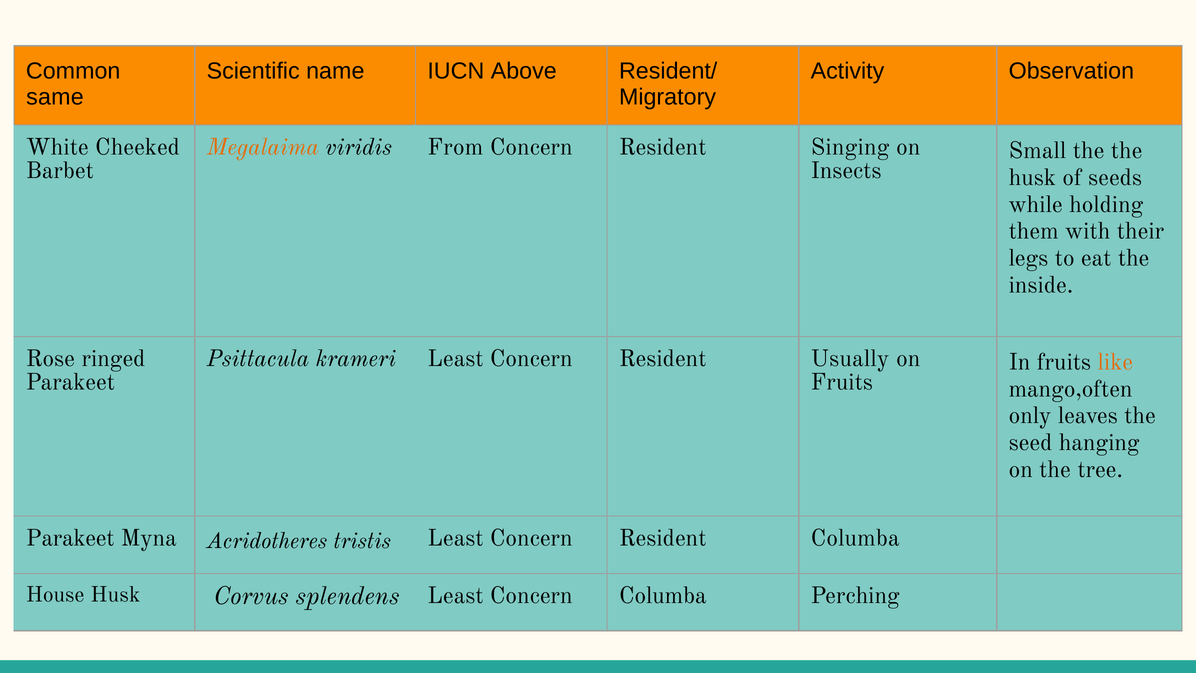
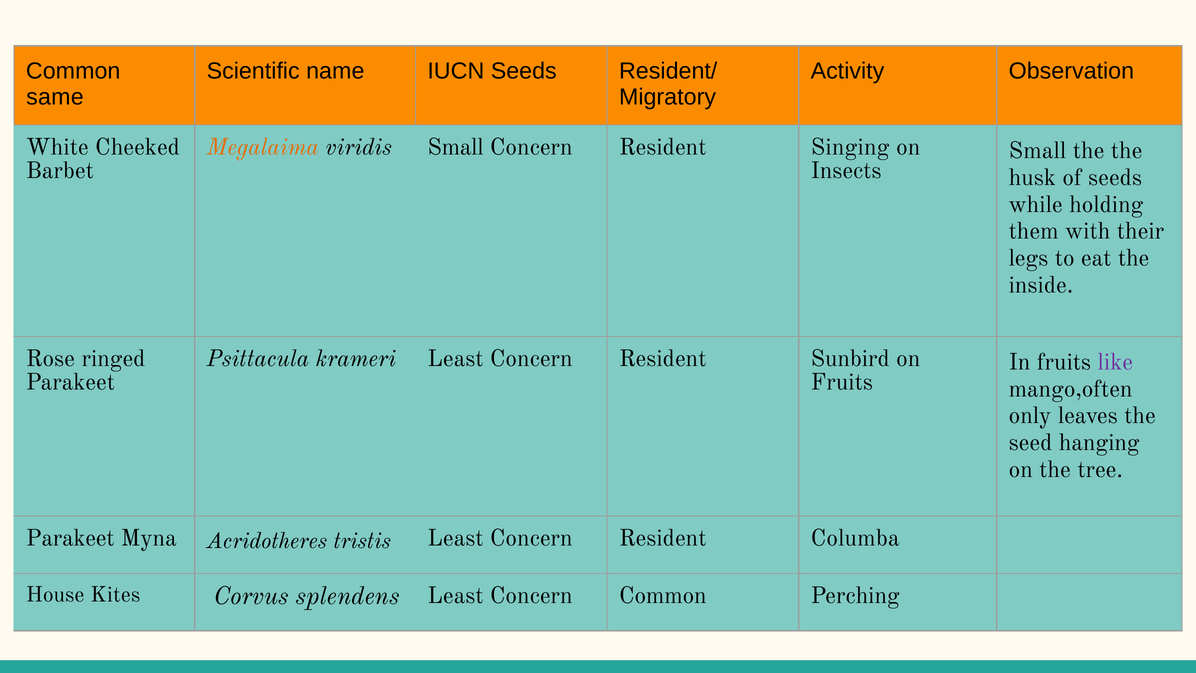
IUCN Above: Above -> Seeds
viridis From: From -> Small
Usually: Usually -> Sunbird
like colour: orange -> purple
House Husk: Husk -> Kites
Concern Columba: Columba -> Common
